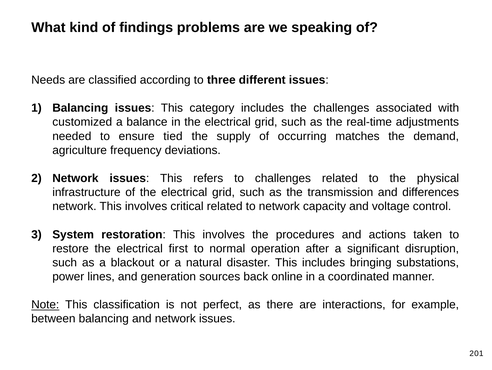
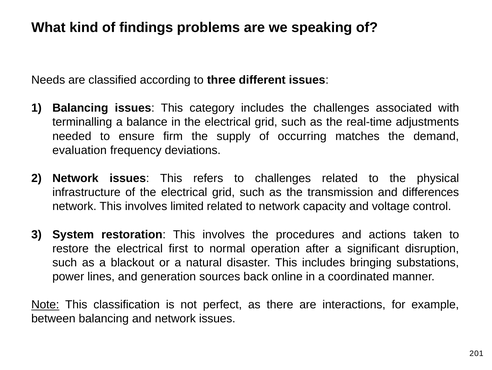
customized: customized -> terminalling
tied: tied -> firm
agriculture: agriculture -> evaluation
critical: critical -> limited
